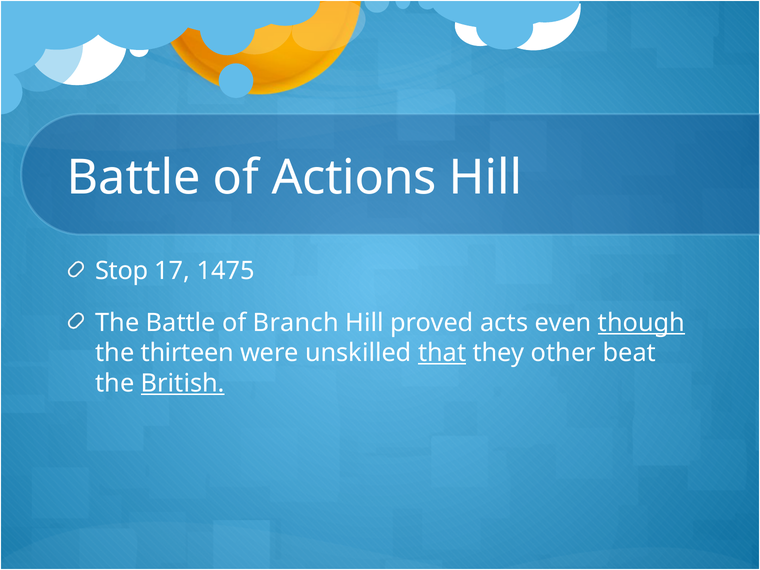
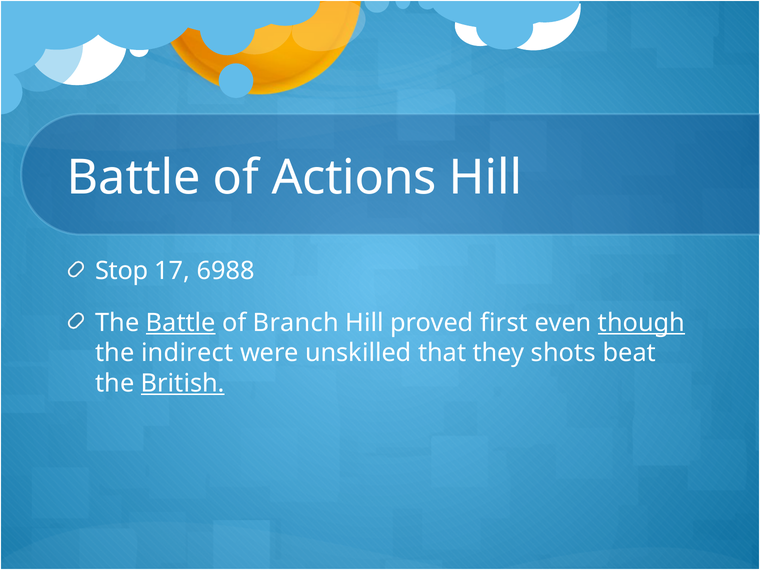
1475: 1475 -> 6988
Battle at (181, 323) underline: none -> present
acts: acts -> first
thirteen: thirteen -> indirect
that underline: present -> none
other: other -> shots
